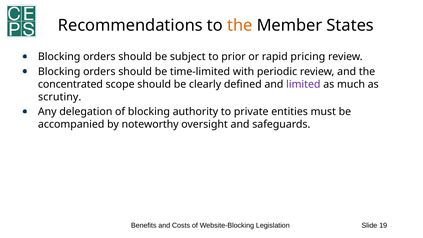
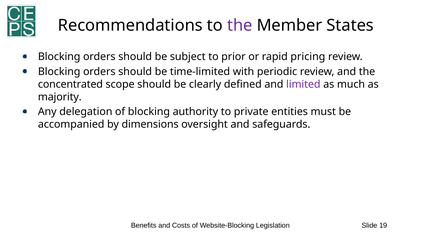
the at (240, 25) colour: orange -> purple
scrutiny: scrutiny -> majority
noteworthy: noteworthy -> dimensions
